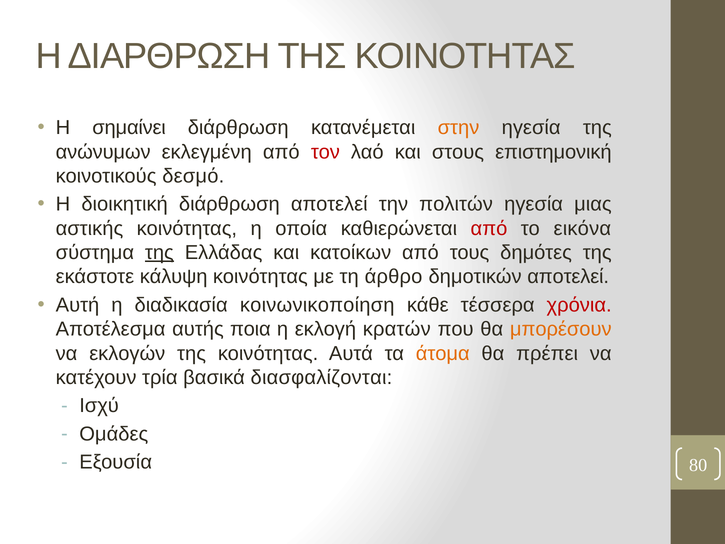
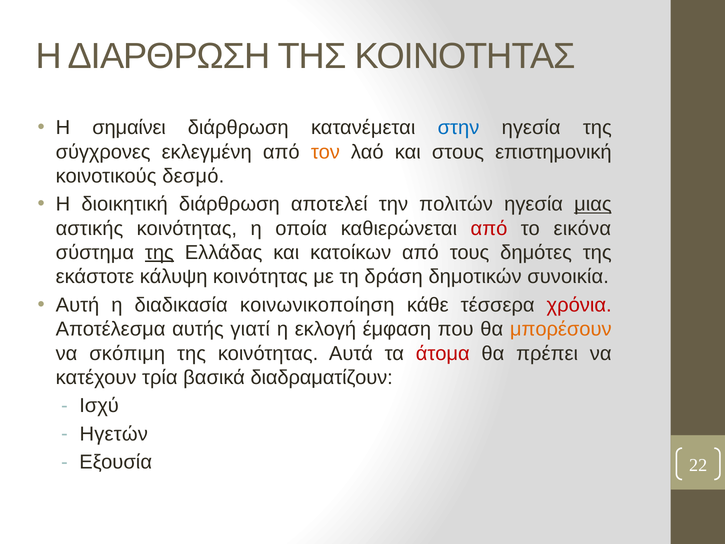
στην colour: orange -> blue
ανώνυμων: ανώνυμων -> σύγχρονες
τον colour: red -> orange
μιας underline: none -> present
άρθρο: άρθρο -> δράση
δημοτικών αποτελεί: αποτελεί -> συνοικία
ποια: ποια -> γιατί
κρατών: κρατών -> έμφαση
εκλογών: εκλογών -> σκόπιμη
άτομα colour: orange -> red
διασφαλίζονται: διασφαλίζονται -> διαδραματίζουν
Ομάδες: Ομάδες -> Ηγετών
80: 80 -> 22
